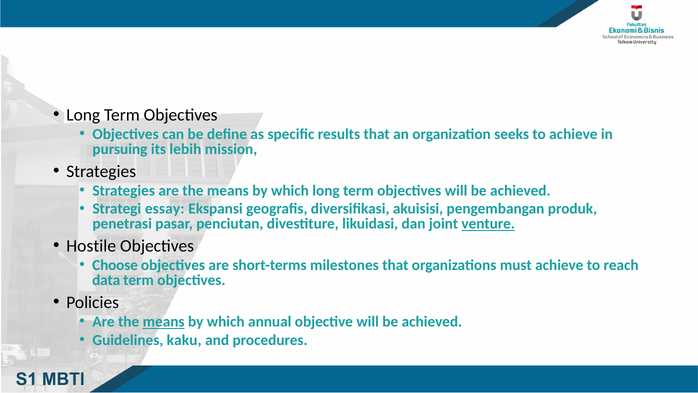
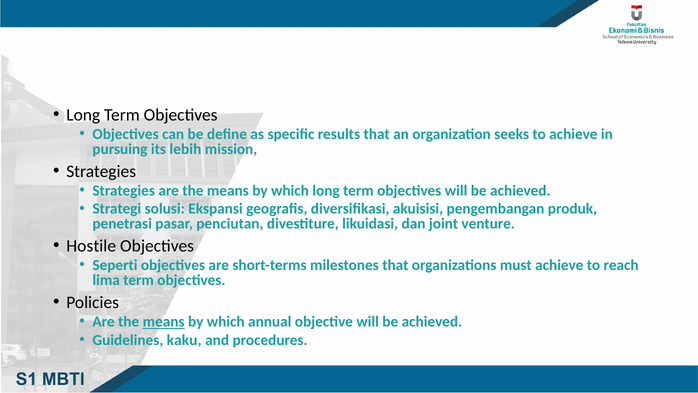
essay: essay -> solusi
venture underline: present -> none
Choose: Choose -> Seperti
data: data -> lima
